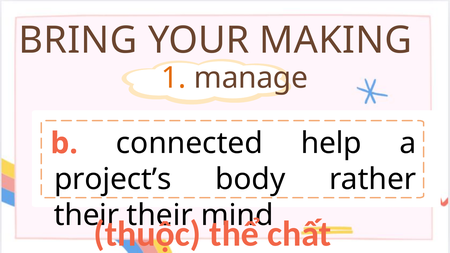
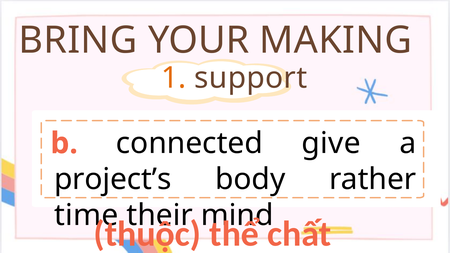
manage: manage -> support
help: help -> give
their at (87, 215): their -> time
